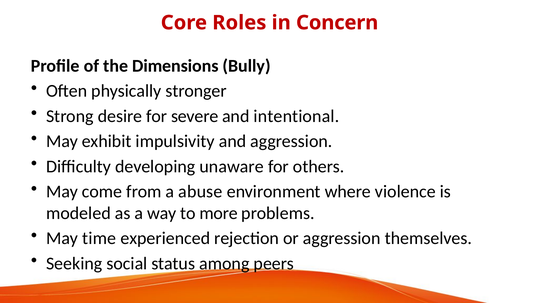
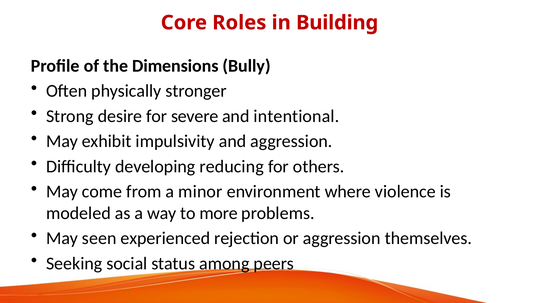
Concern: Concern -> Building
unaware: unaware -> reducing
abuse: abuse -> minor
time: time -> seen
